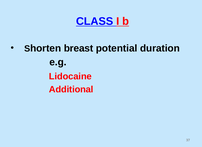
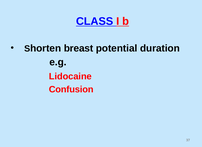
Additional: Additional -> Confusion
